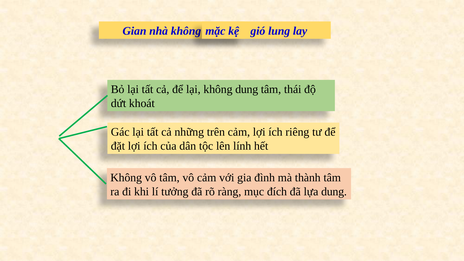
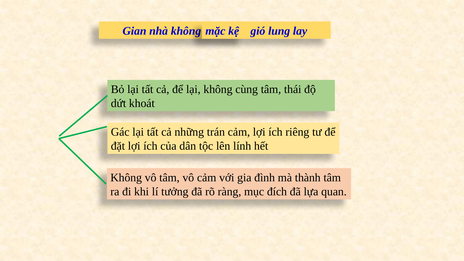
không dung: dung -> cùng
trên: trên -> trán
lựa dung: dung -> quan
